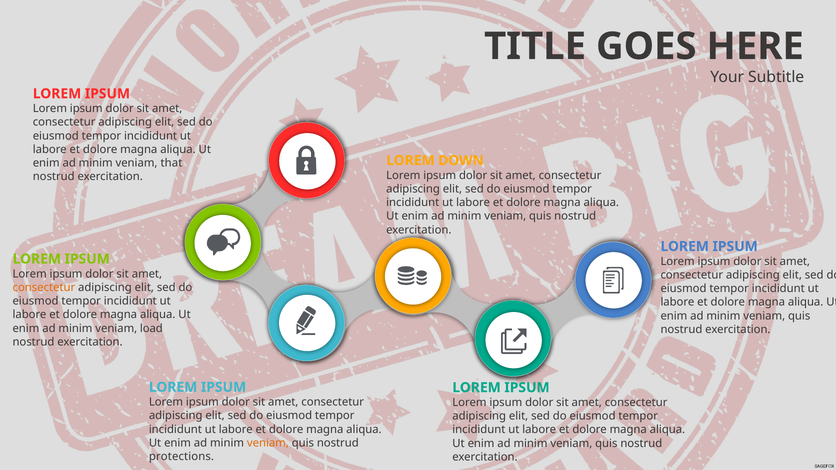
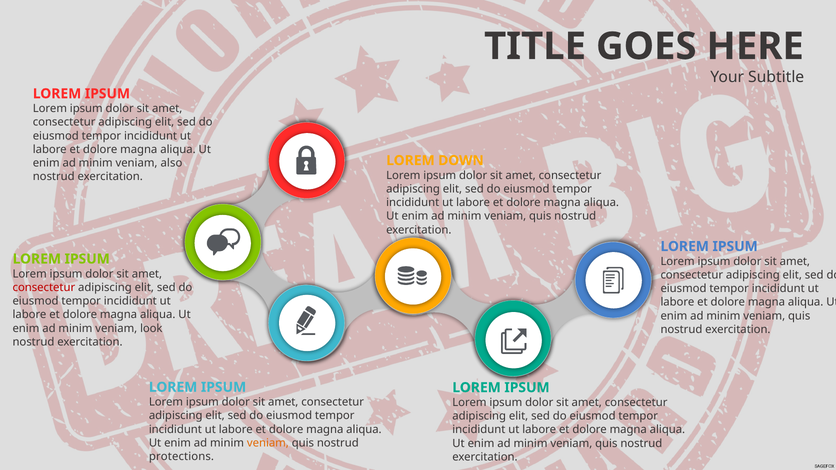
that: that -> also
consectetur at (44, 288) colour: orange -> red
load: load -> look
